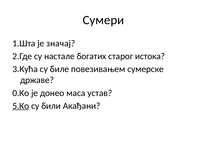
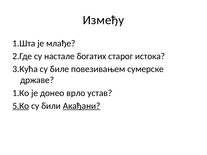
Сумери: Сумери -> Између
значај: значај -> млађе
0.Ко: 0.Ко -> 1.Ко
маса: маса -> врло
Акађани underline: none -> present
